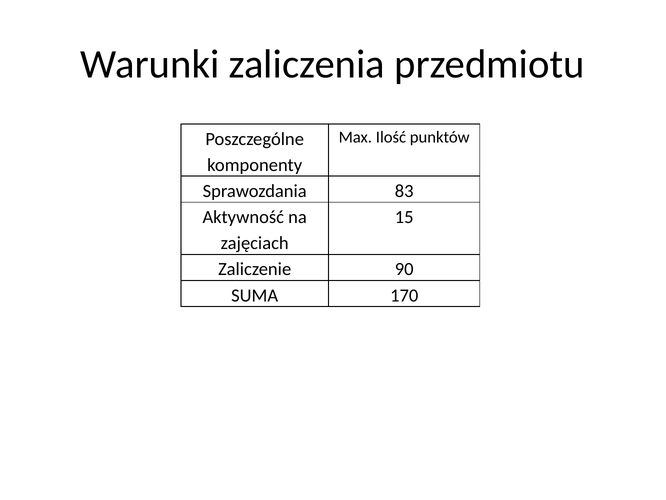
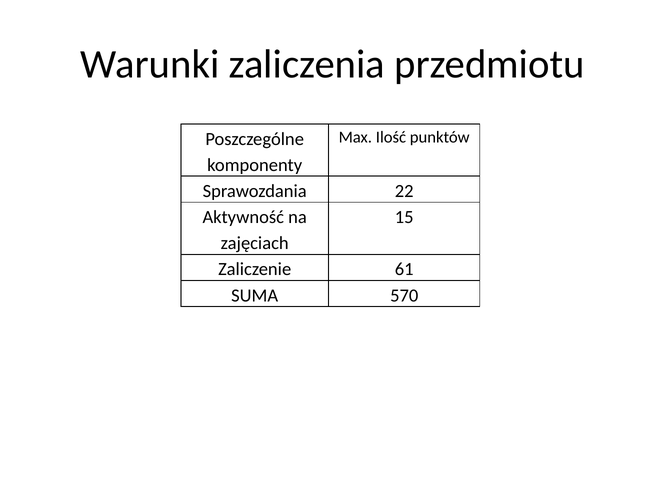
83: 83 -> 22
90: 90 -> 61
170: 170 -> 570
